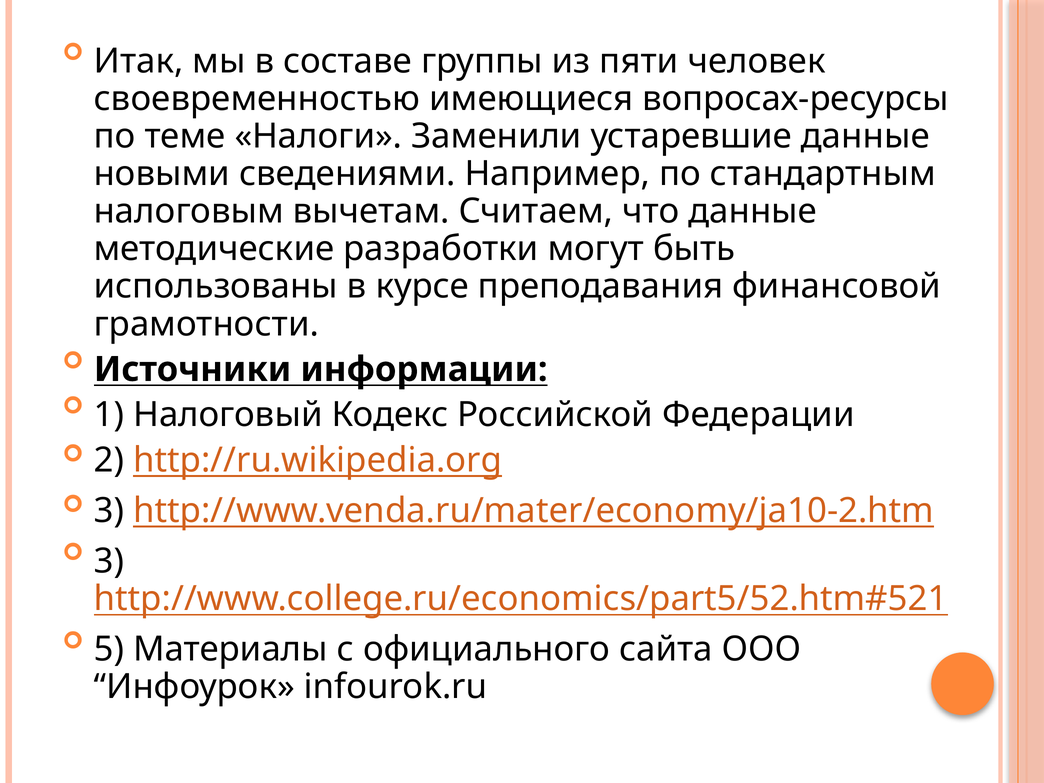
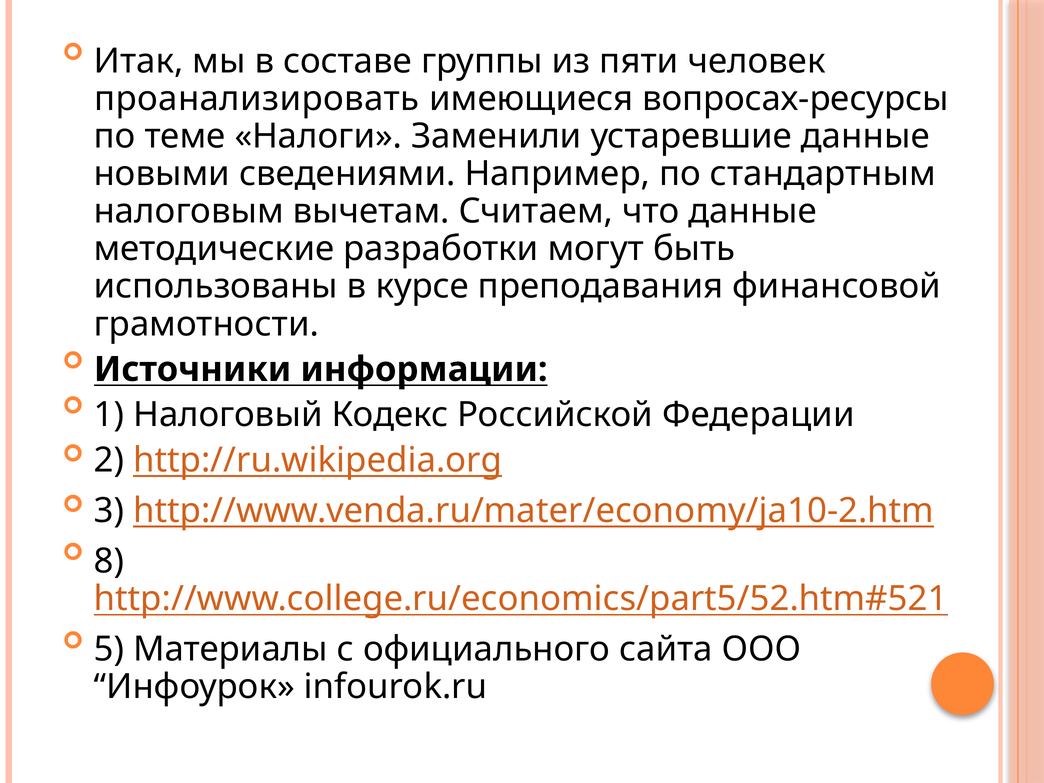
своевременностью: своевременностью -> проанализировать
3 at (109, 561): 3 -> 8
